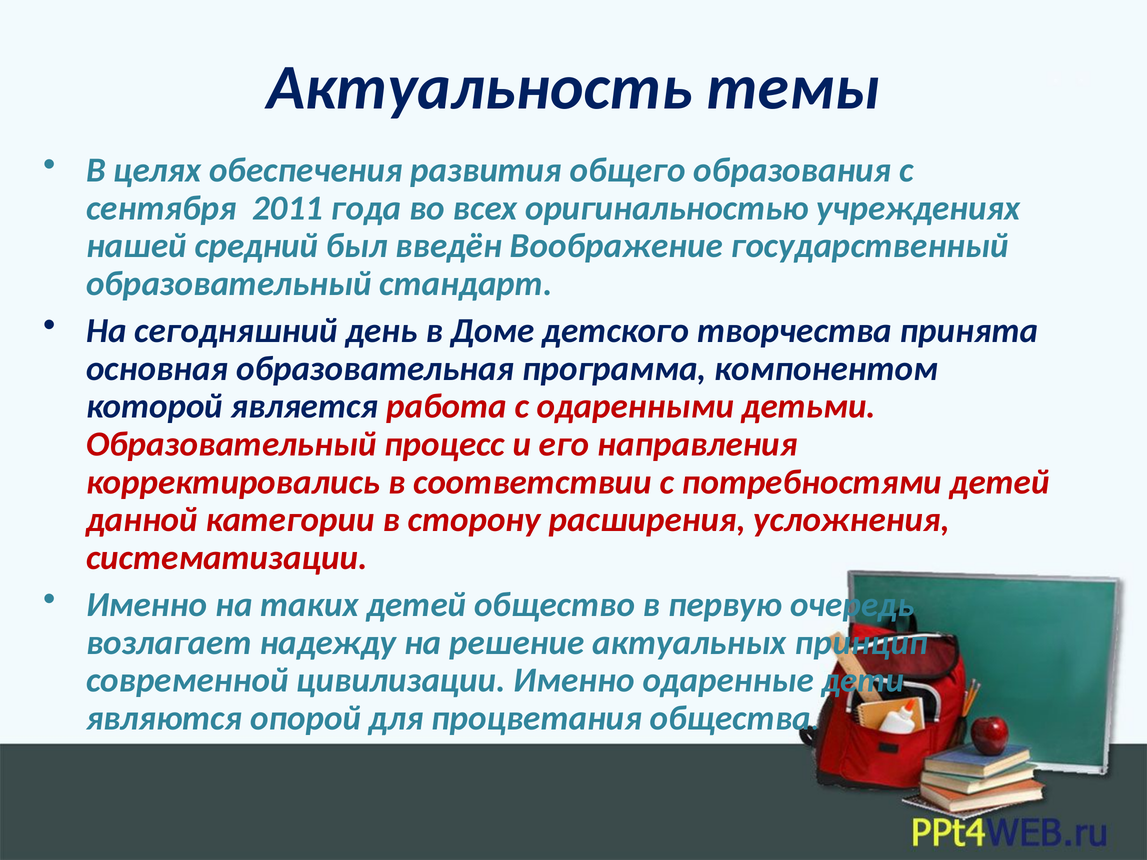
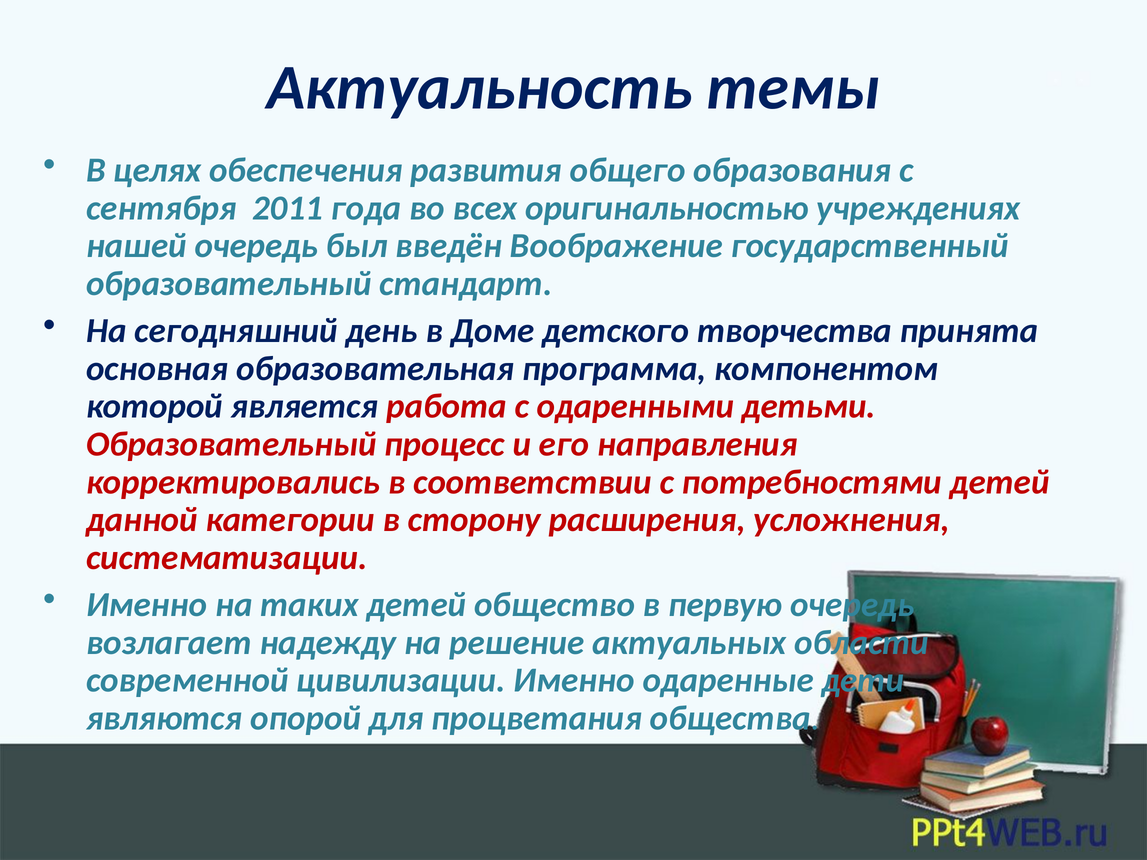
нашей средний: средний -> очередь
принцип: принцип -> области
